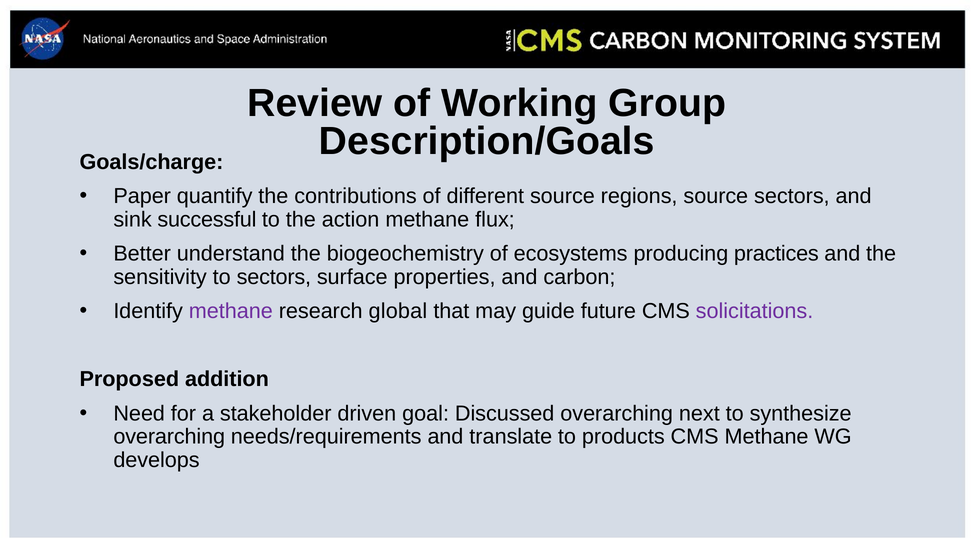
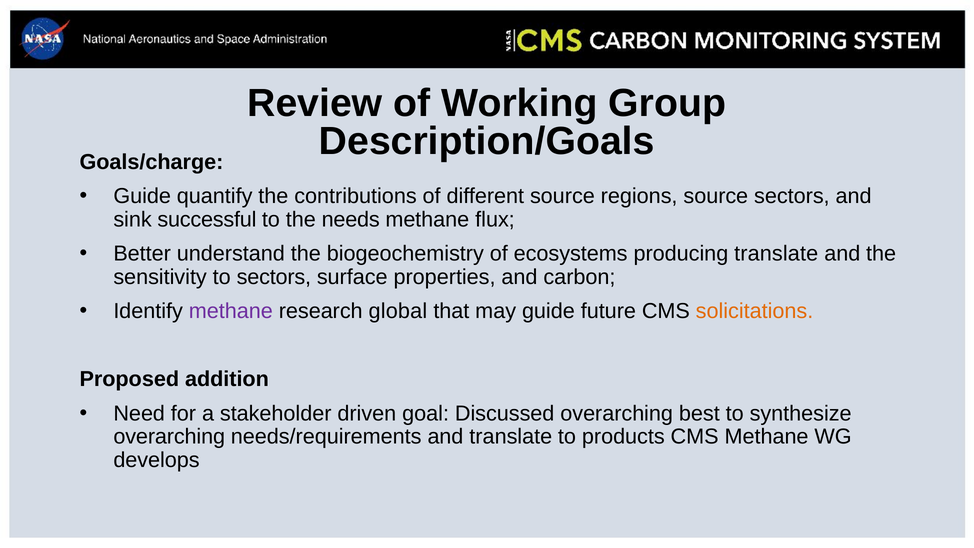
Paper at (142, 196): Paper -> Guide
action: action -> needs
producing practices: practices -> translate
solicitations colour: purple -> orange
next: next -> best
